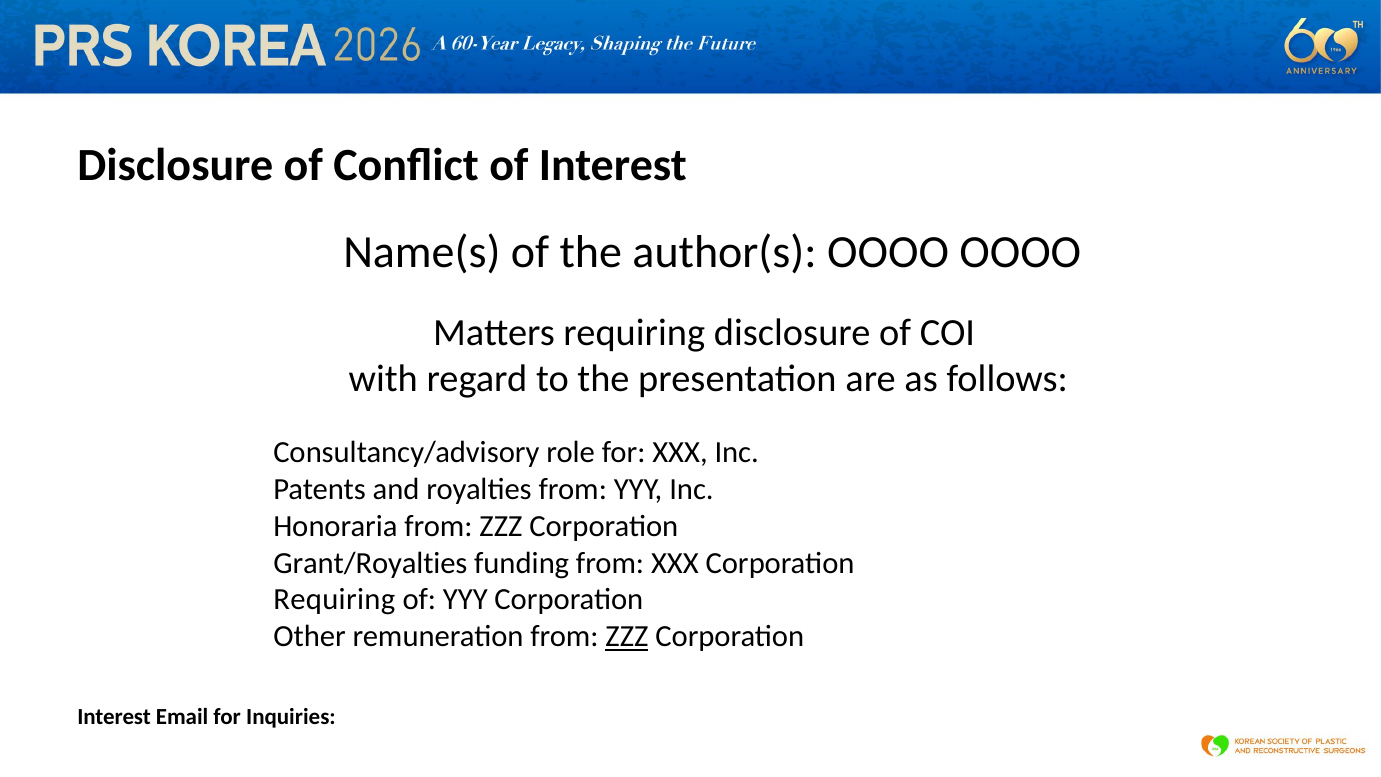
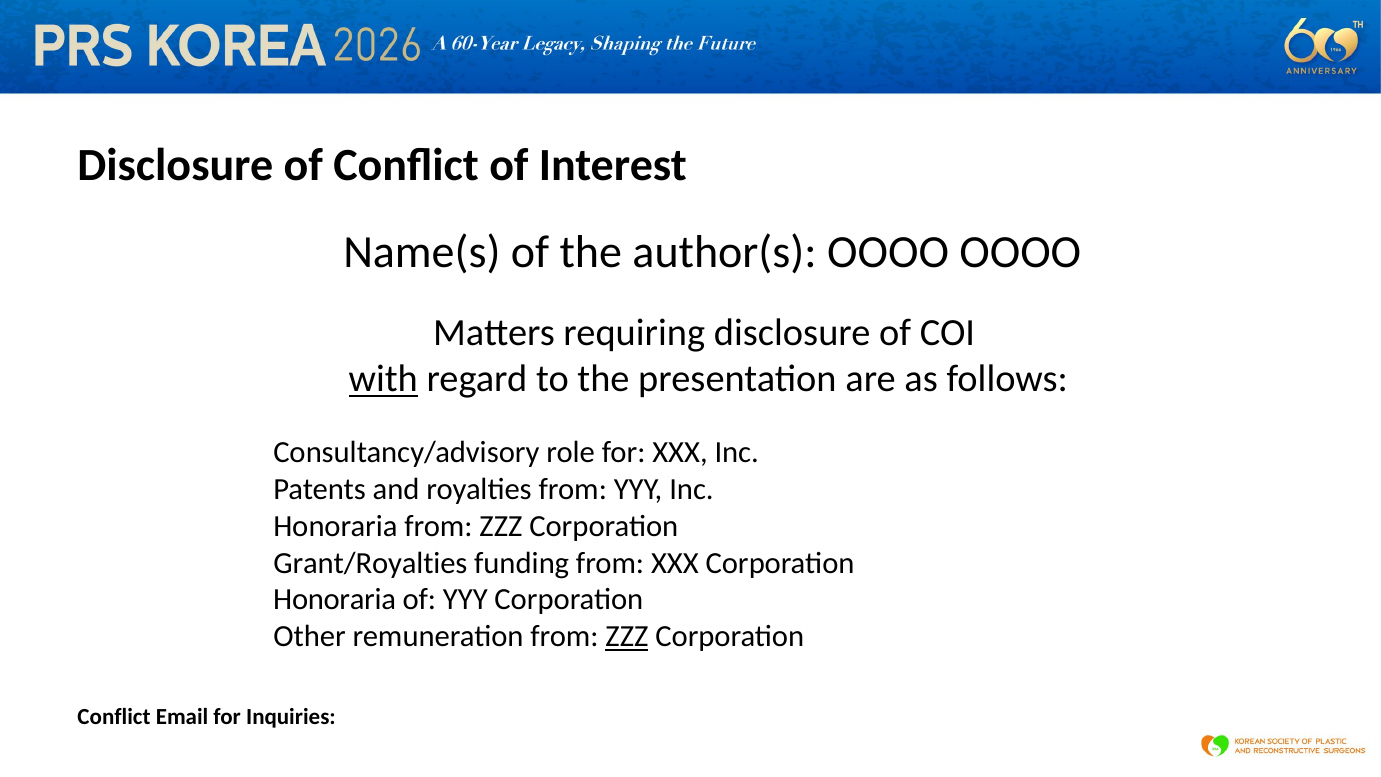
with underline: none -> present
Requiring at (334, 600): Requiring -> Honoraria
Interest at (114, 717): Interest -> Conflict
